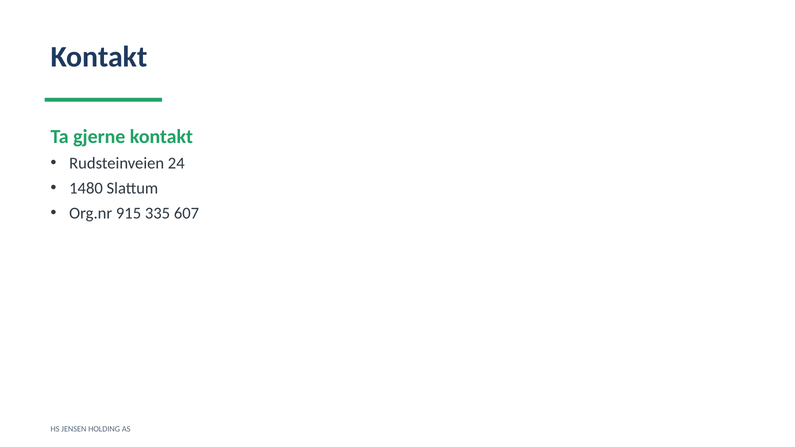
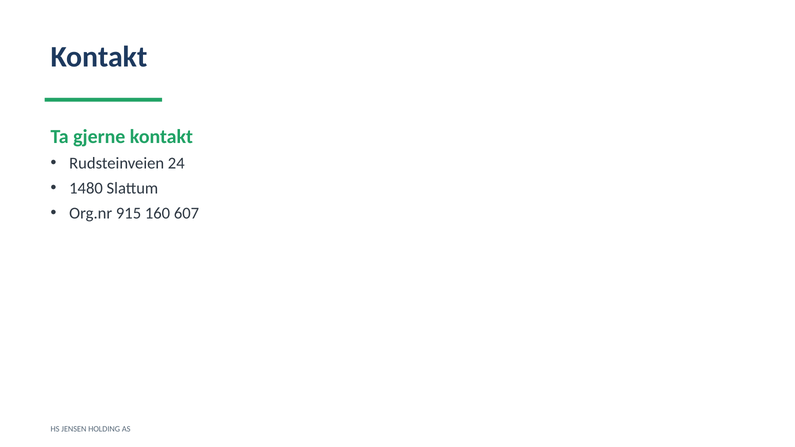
335: 335 -> 160
